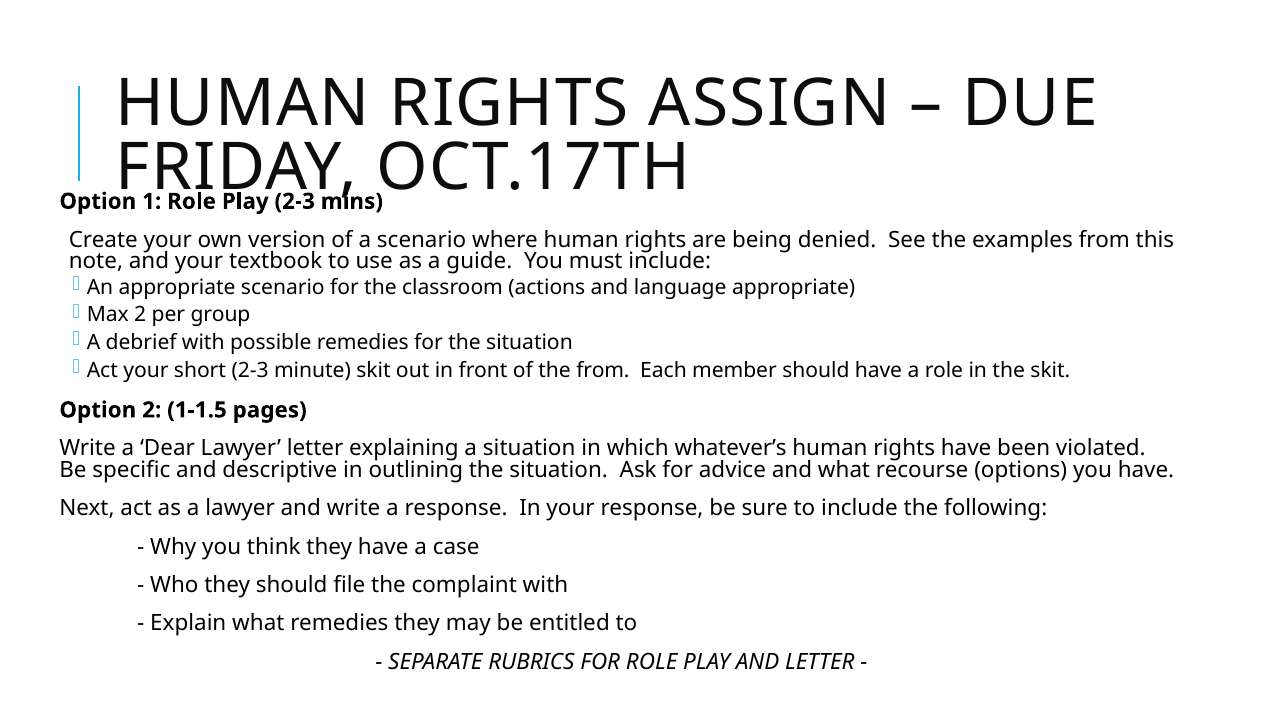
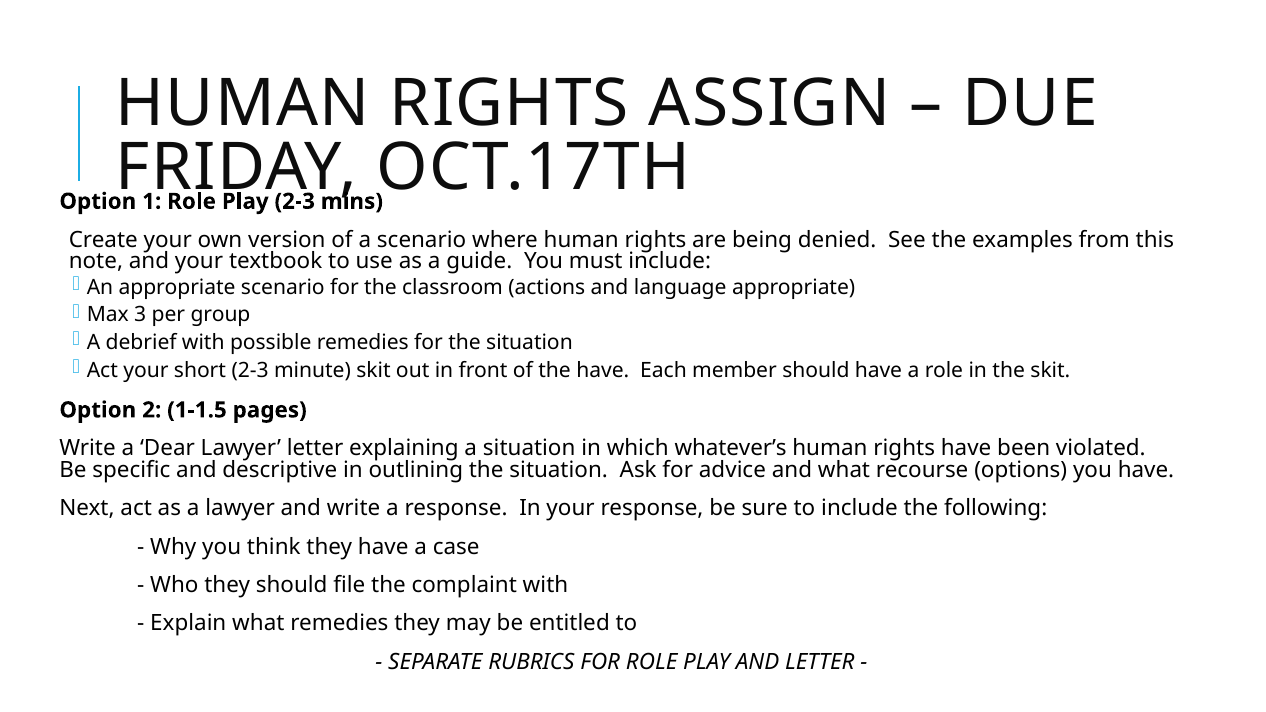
Max 2: 2 -> 3
the from: from -> have
